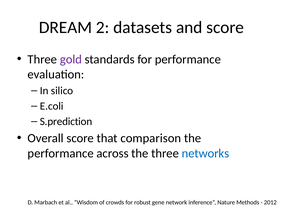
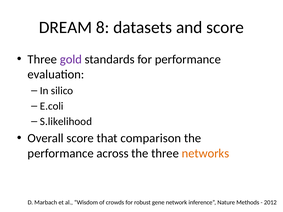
2: 2 -> 8
S.prediction: S.prediction -> S.likelihood
networks colour: blue -> orange
